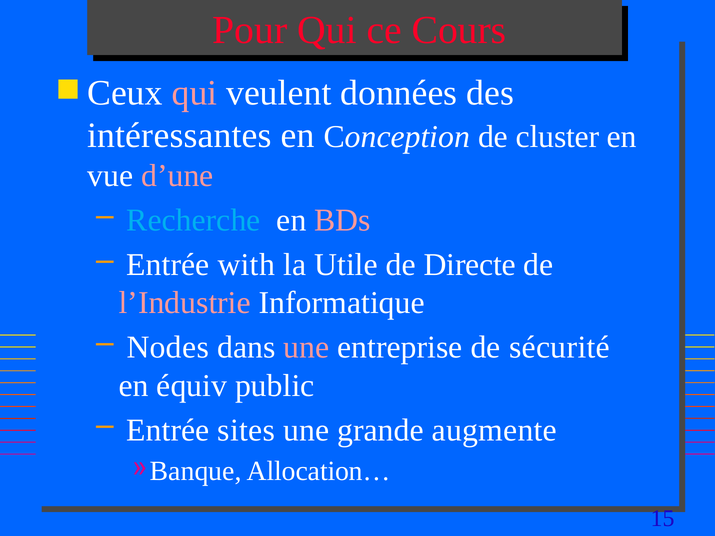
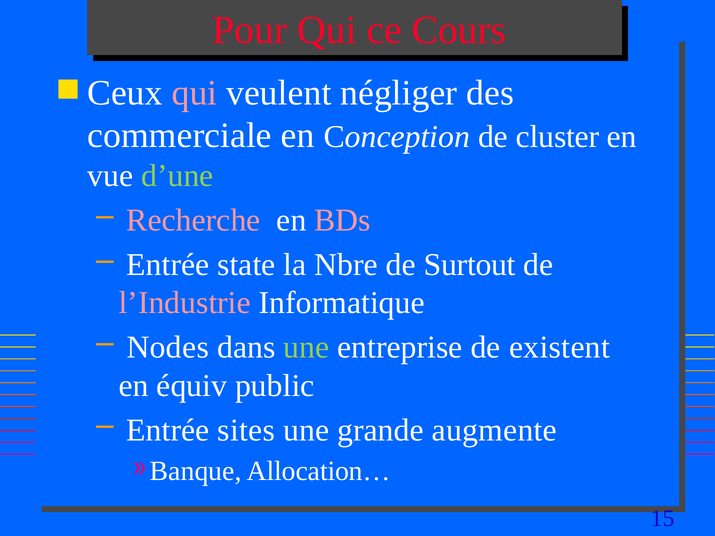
données: données -> négliger
intéressantes: intéressantes -> commerciale
d’une colour: pink -> light green
Recherche colour: light blue -> pink
with: with -> state
Utile: Utile -> Nbre
Directe: Directe -> Surtout
une at (306, 348) colour: pink -> light green
sécurité: sécurité -> existent
